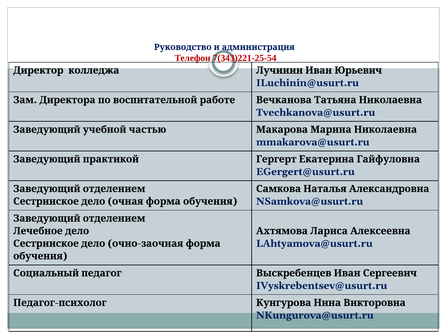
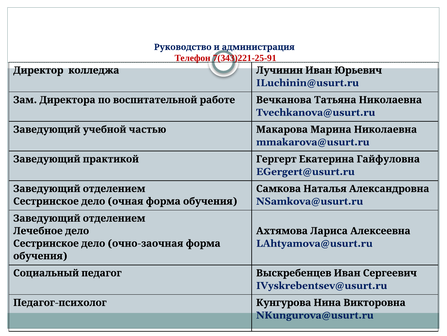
7(343)221-25-54: 7(343)221-25-54 -> 7(343)221-25-91
